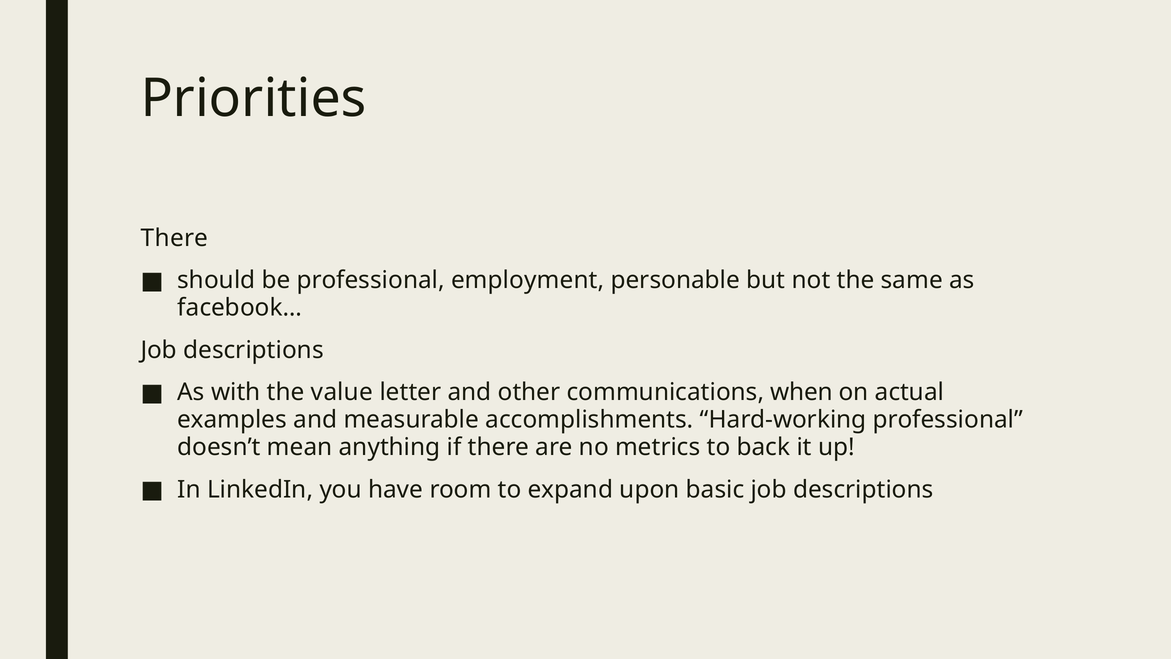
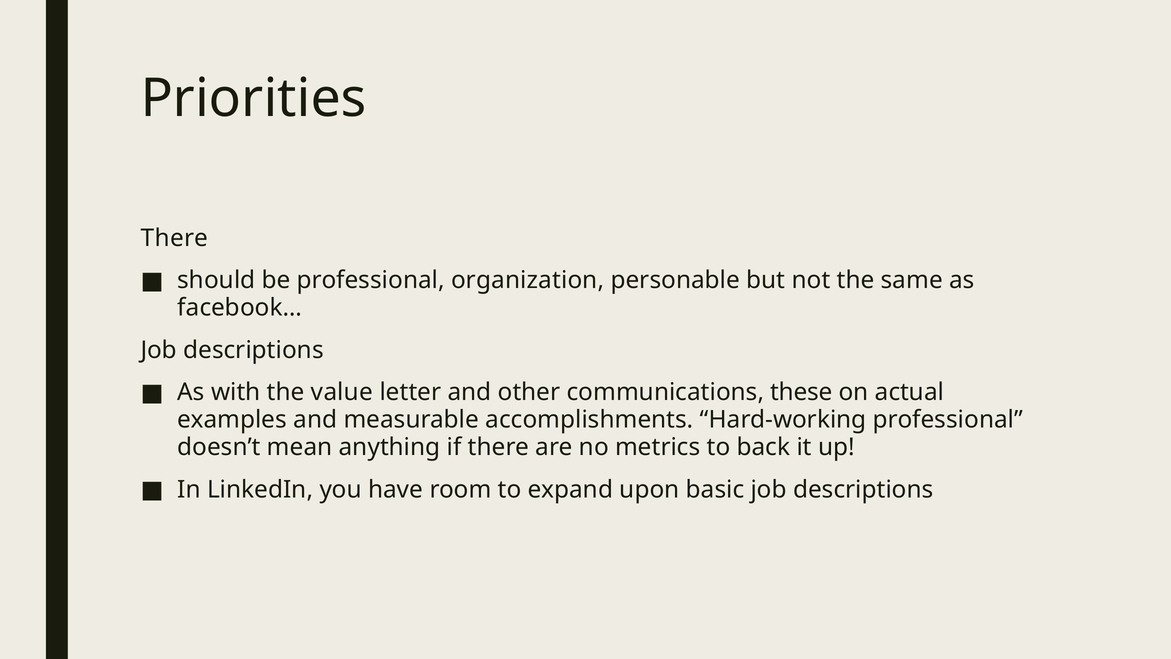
employment: employment -> organization
when: when -> these
